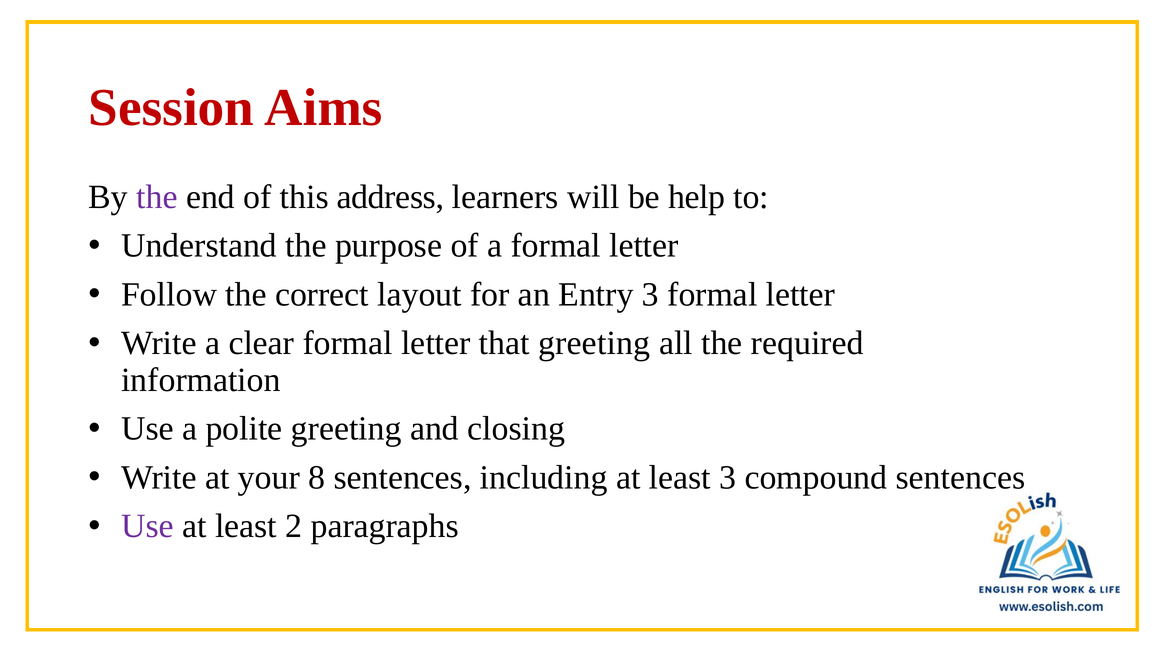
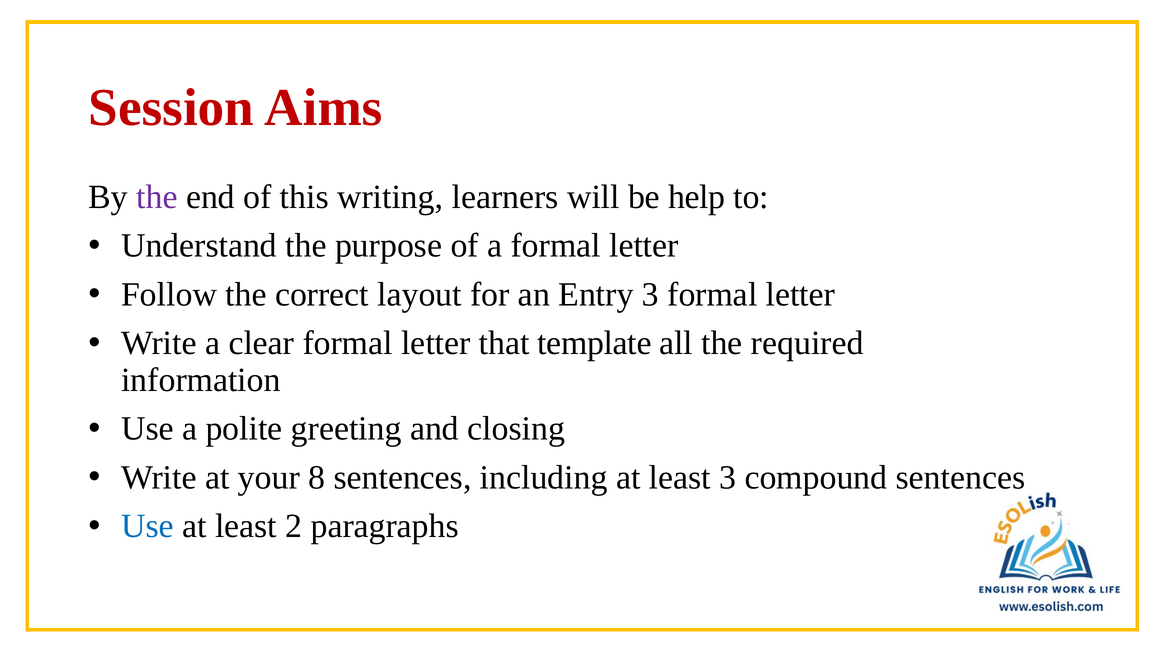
address: address -> writing
that greeting: greeting -> template
Use at (147, 526) colour: purple -> blue
